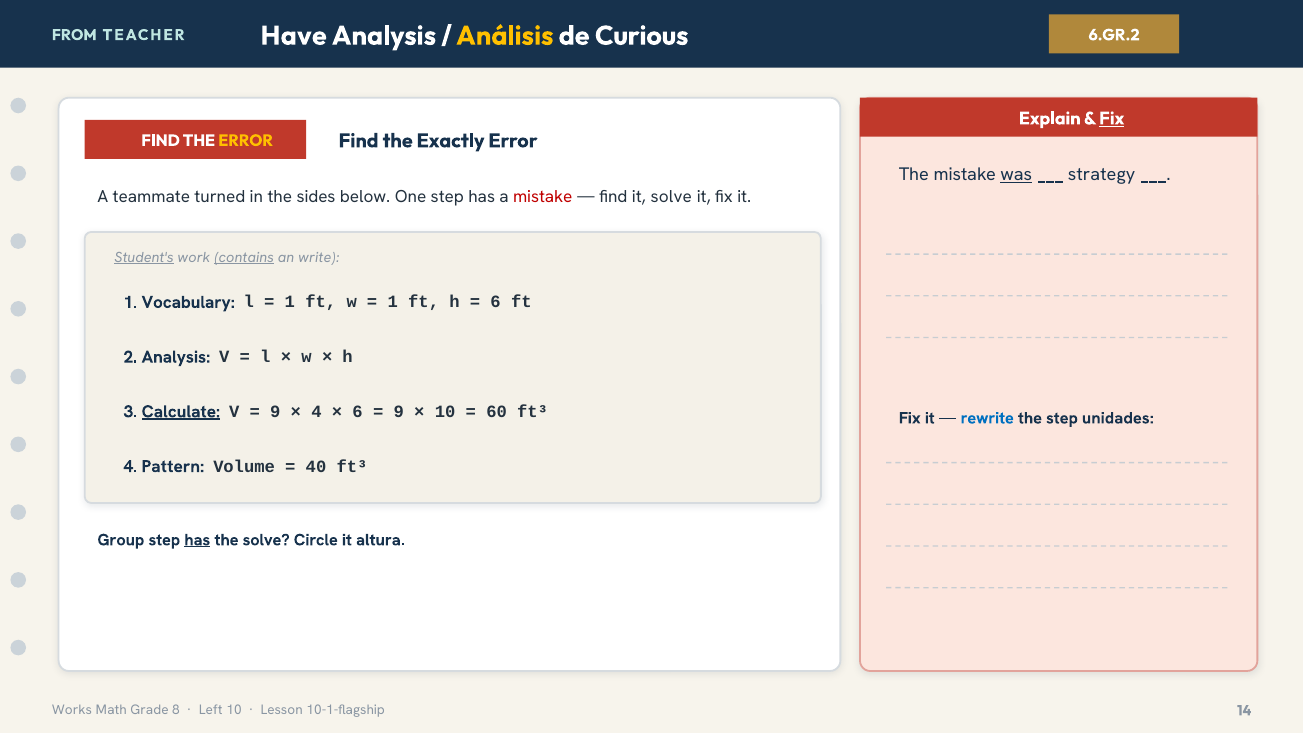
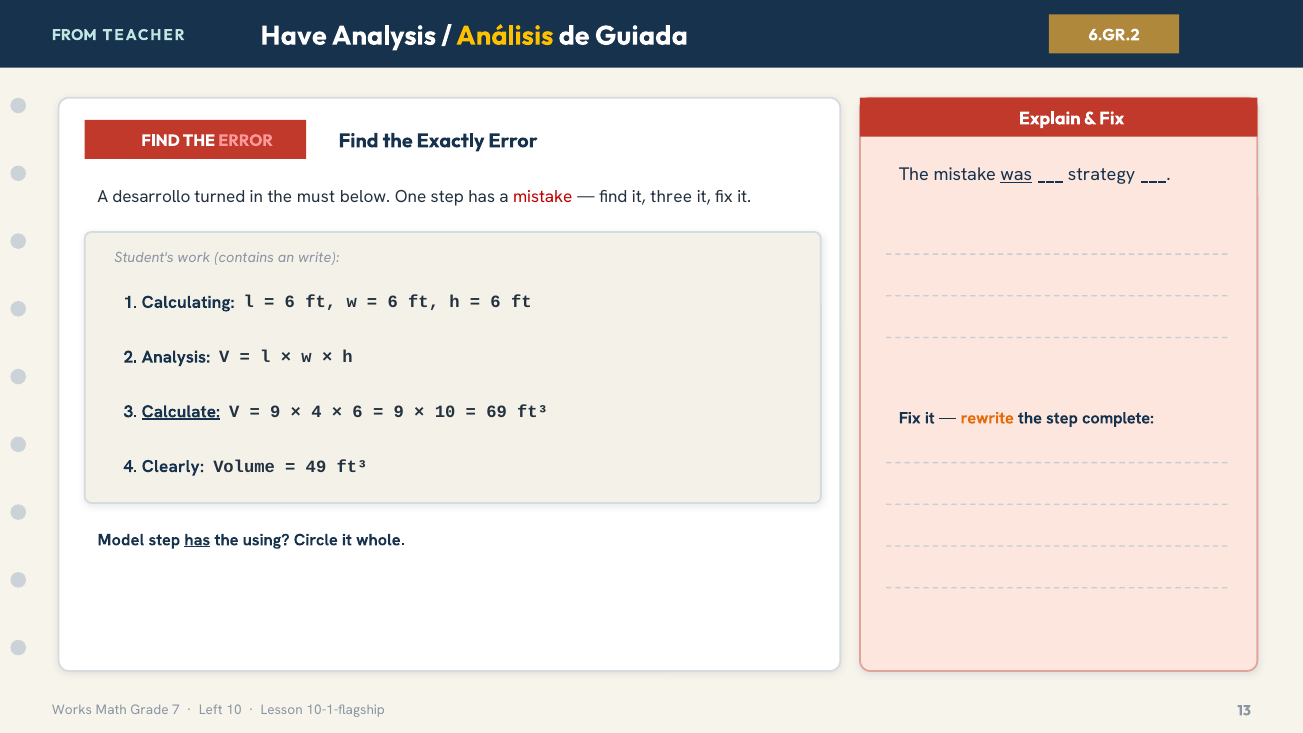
Curious: Curious -> Guiada
Fix at (1112, 118) underline: present -> none
ERROR at (246, 141) colour: yellow -> pink
teammate: teammate -> desarrollo
sides: sides -> must
it solve: solve -> three
Student's underline: present -> none
contains underline: present -> none
Vocabulary: Vocabulary -> Calculating
1 at (290, 302): 1 -> 6
1 at (393, 302): 1 -> 6
60: 60 -> 69
rewrite colour: blue -> orange
unidades: unidades -> complete
Pattern: Pattern -> Clearly
40: 40 -> 49
Group: Group -> Model
the solve: solve -> using
altura: altura -> whole
8: 8 -> 7
14: 14 -> 13
